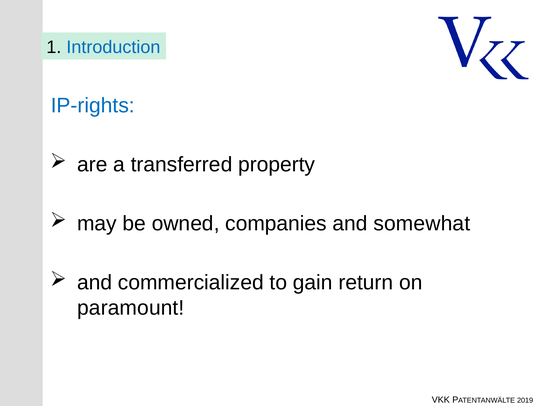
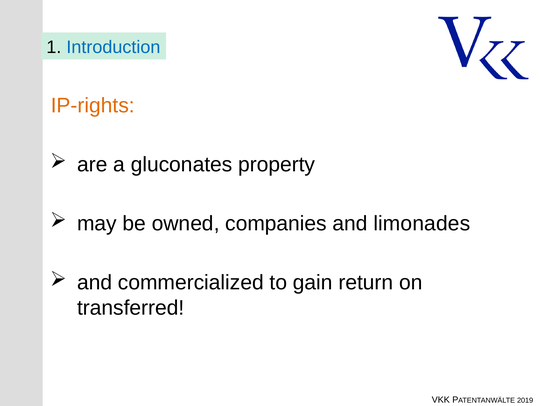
IP-rights colour: blue -> orange
transferred: transferred -> gluconates
somewhat: somewhat -> limonades
paramount: paramount -> transferred
